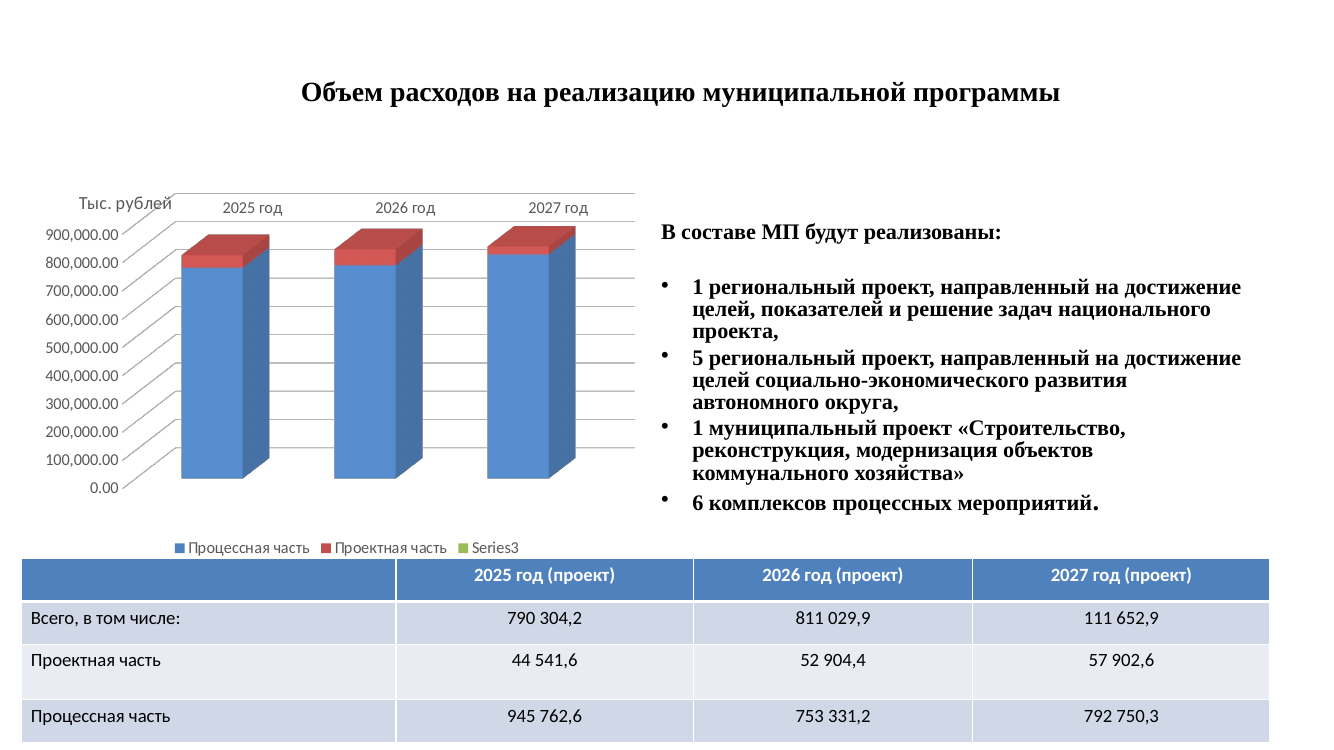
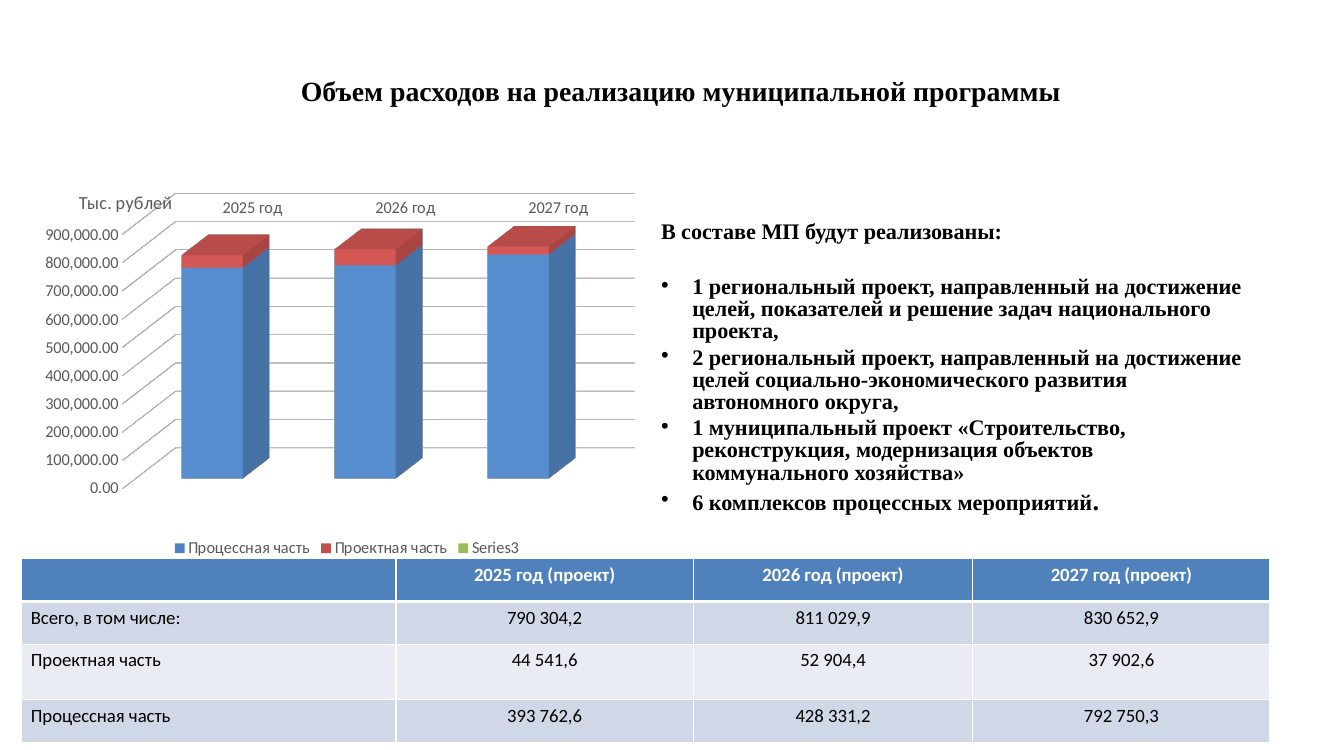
5: 5 -> 2
111: 111 -> 830
57: 57 -> 37
945: 945 -> 393
753: 753 -> 428
